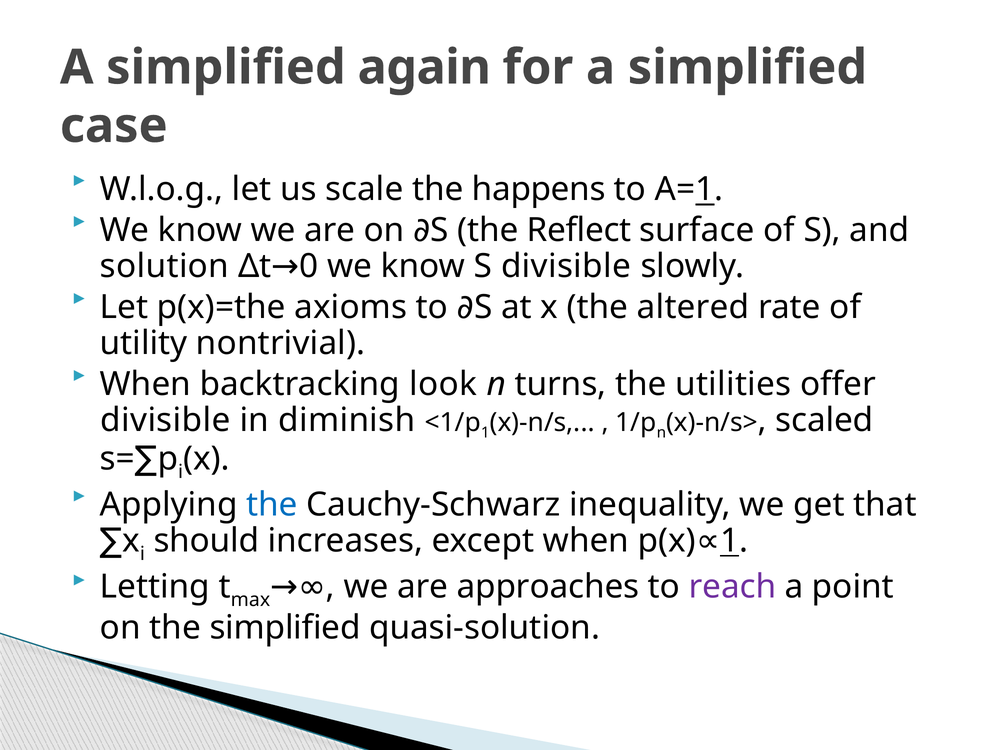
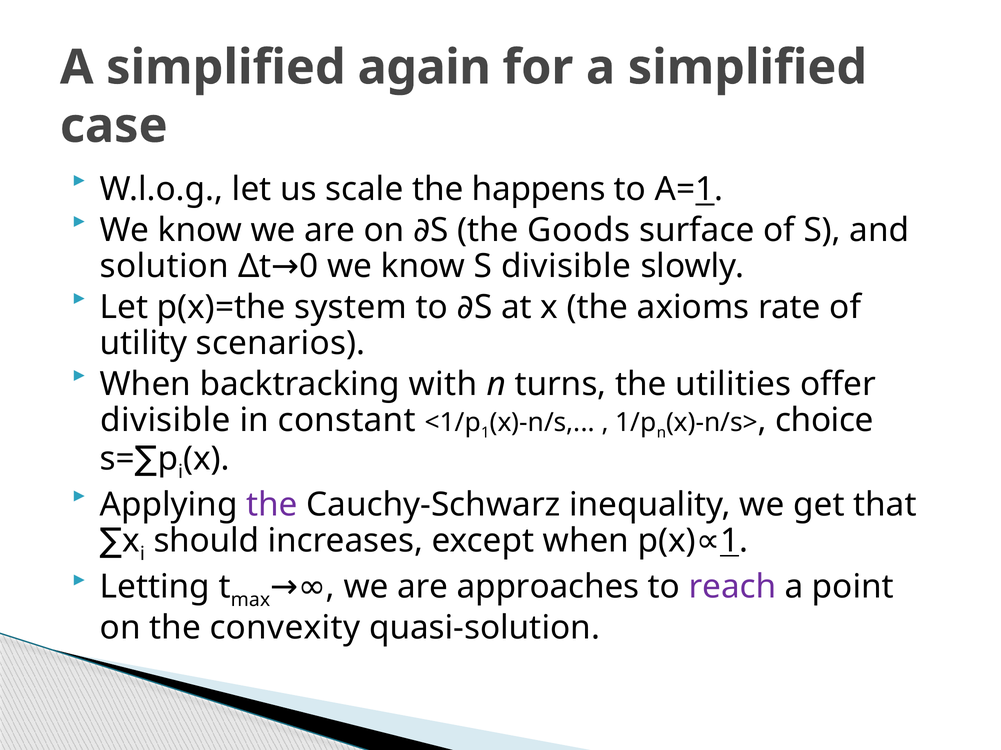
Reflect: Reflect -> Goods
axioms: axioms -> system
altered: altered -> axioms
nontrivial: nontrivial -> scenarios
look: look -> with
diminish: diminish -> constant
scaled: scaled -> choice
the at (272, 505) colour: blue -> purple
the simplified: simplified -> convexity
